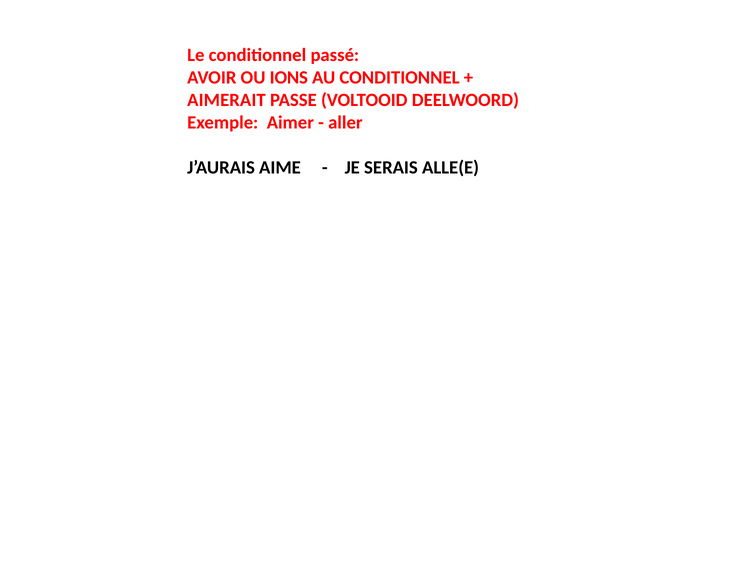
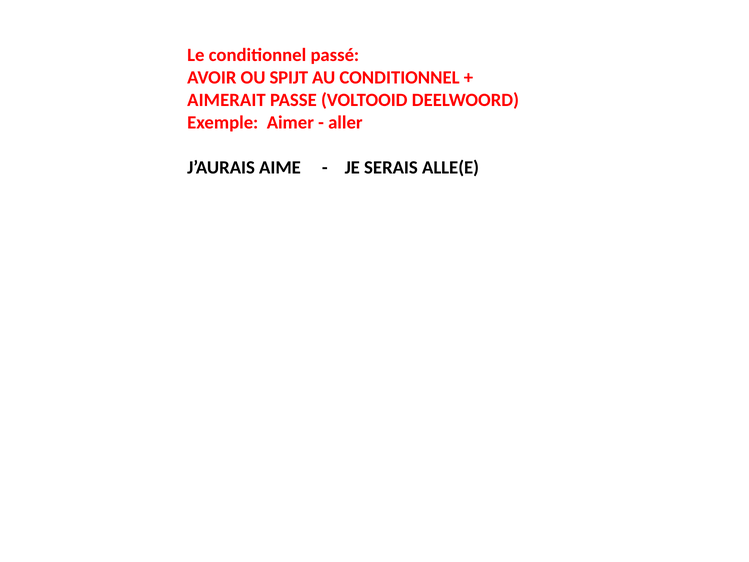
IONS: IONS -> SPIJT
